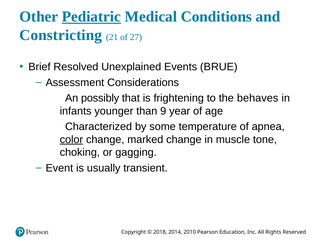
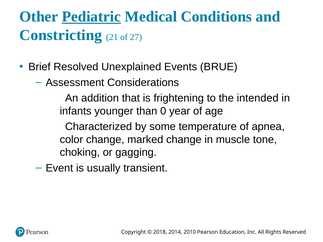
possibly: possibly -> addition
behaves: behaves -> intended
9: 9 -> 0
color underline: present -> none
